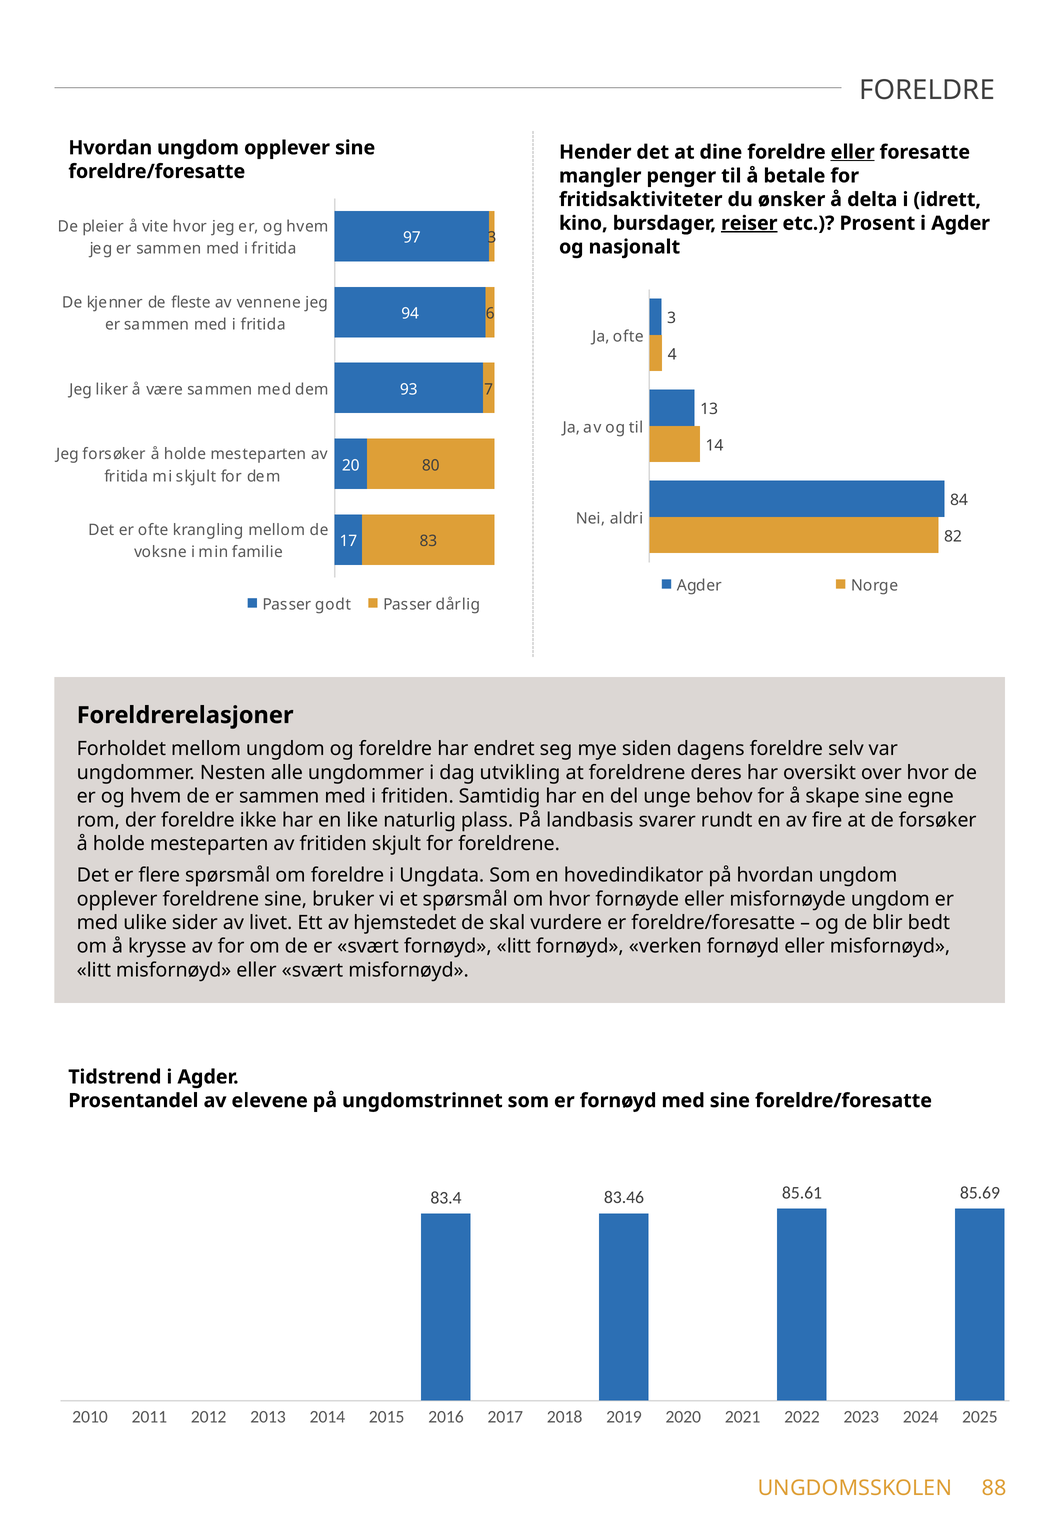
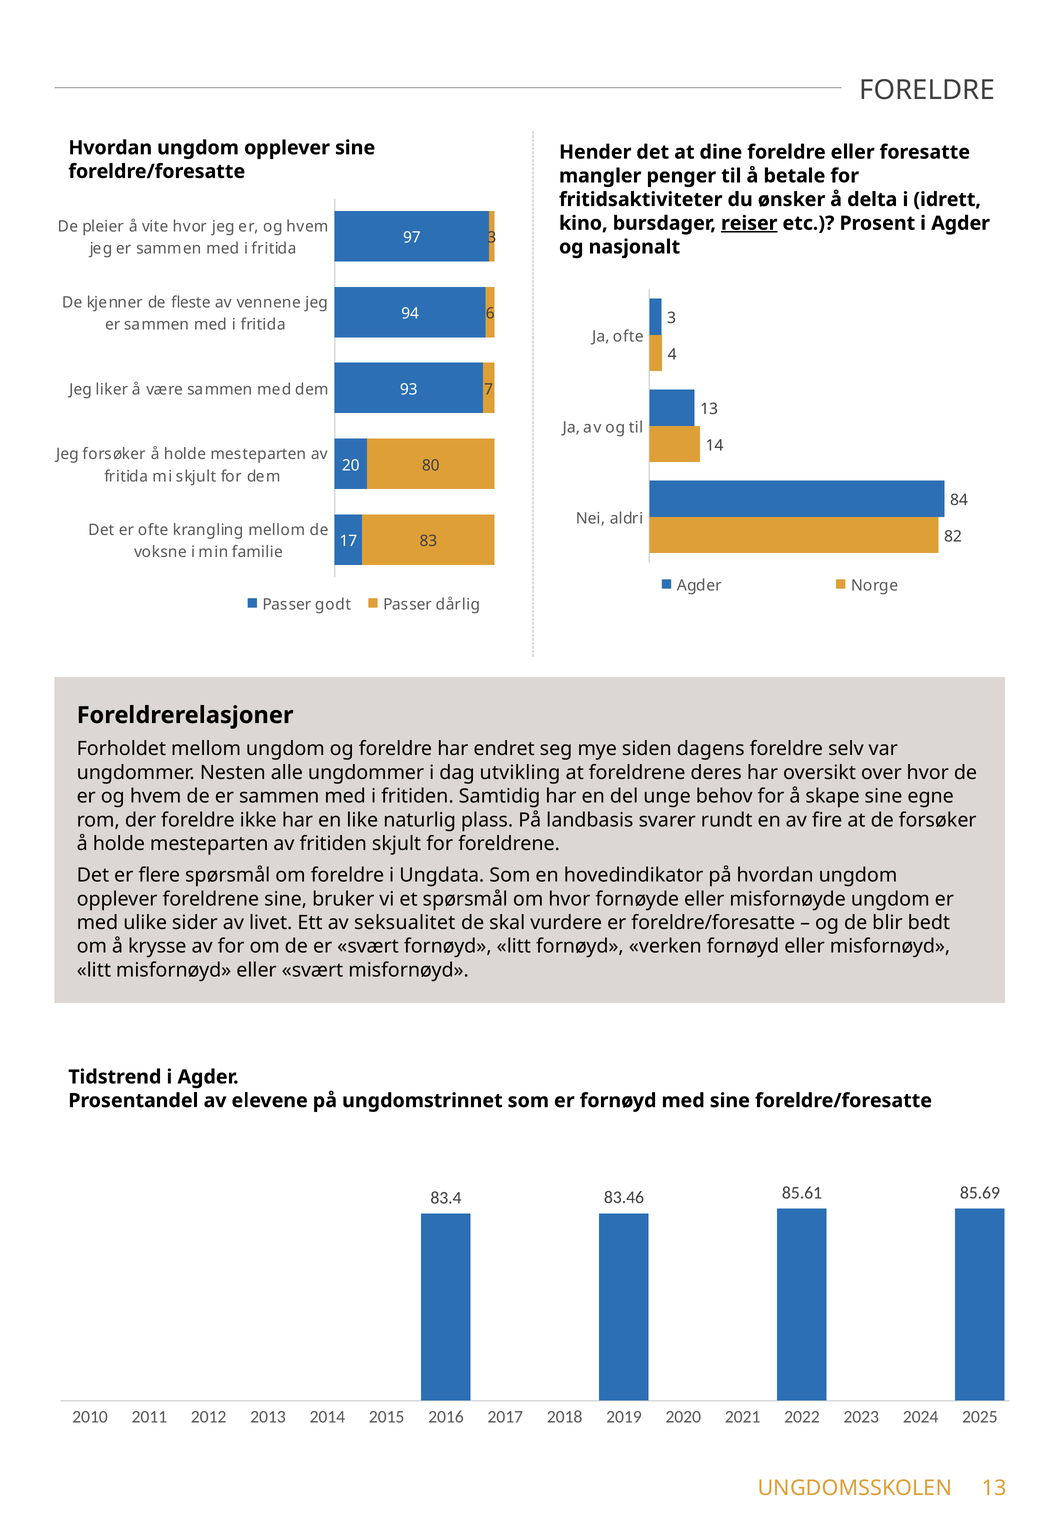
eller at (853, 152) underline: present -> none
hjemstedet: hjemstedet -> seksualitet
UNGDOMSSKOLEN 88: 88 -> 13
